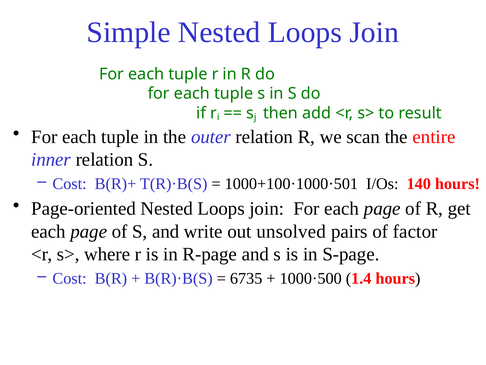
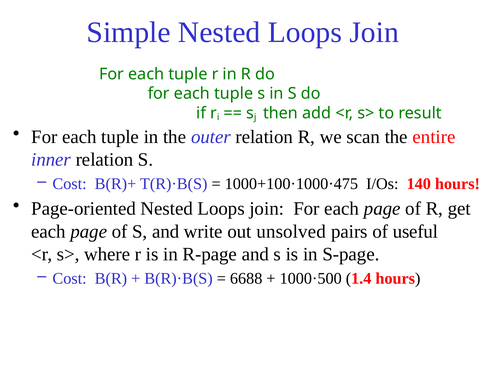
1000+100·1000·501: 1000+100·1000·501 -> 1000+100·1000·475
factor: factor -> useful
6735: 6735 -> 6688
